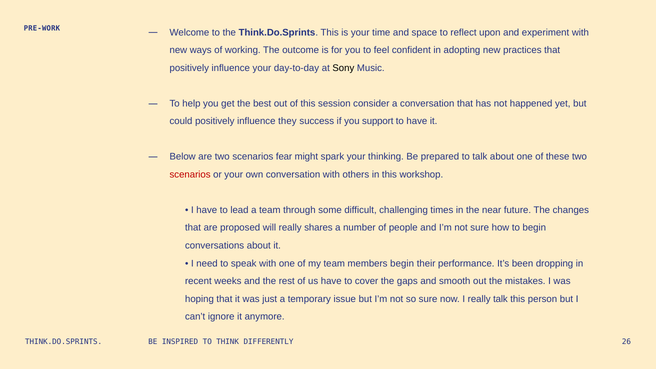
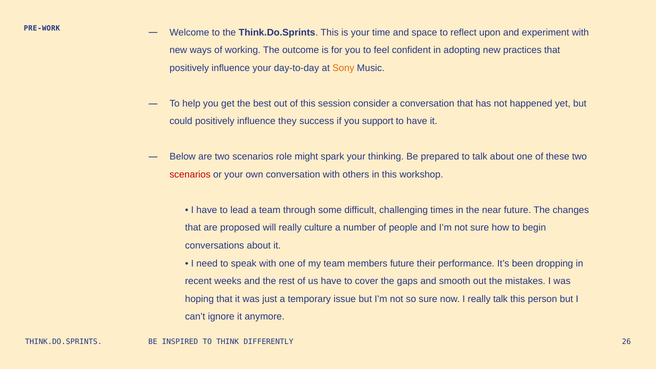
Sony colour: black -> orange
fear: fear -> role
shares: shares -> culture
members begin: begin -> future
